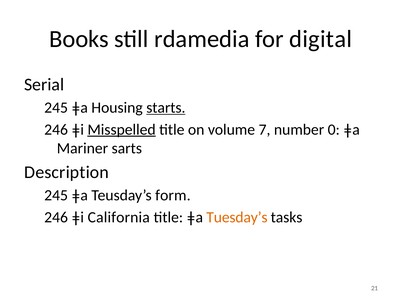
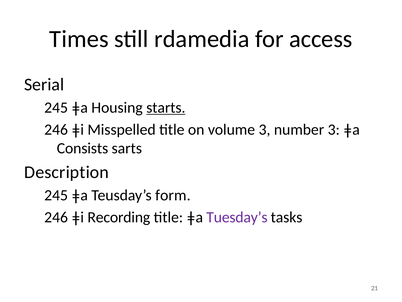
Books: Books -> Times
digital: digital -> access
Misspelled underline: present -> none
volume 7: 7 -> 3
number 0: 0 -> 3
Mariner: Mariner -> Consists
California: California -> Recording
Tuesday’s colour: orange -> purple
